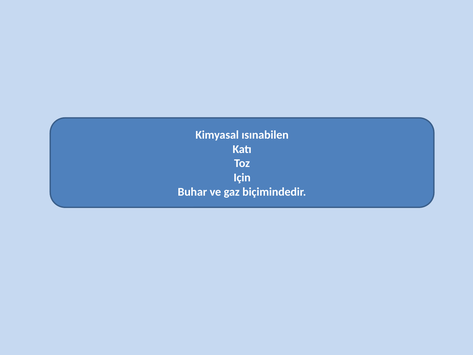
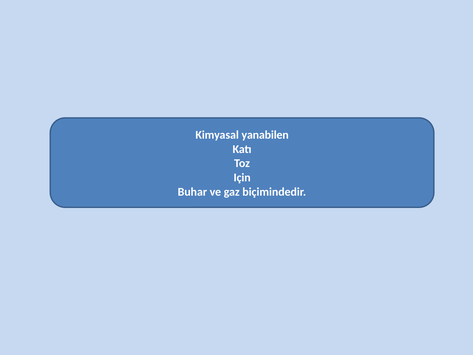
ısınabilen: ısınabilen -> yanabilen
